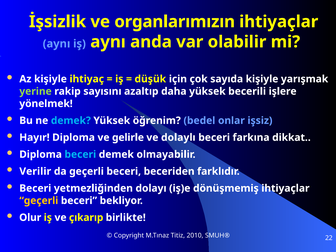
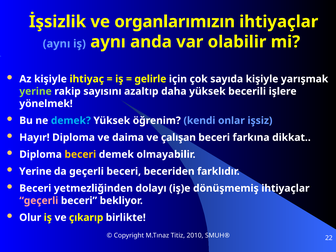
düşük: düşük -> gelirle
bedel: bedel -> kendi
gelirle: gelirle -> daima
dolaylı: dolaylı -> çalışan
beceri at (80, 154) colour: light blue -> yellow
Verilir at (35, 171): Verilir -> Yerine
geçerli at (39, 201) colour: yellow -> pink
